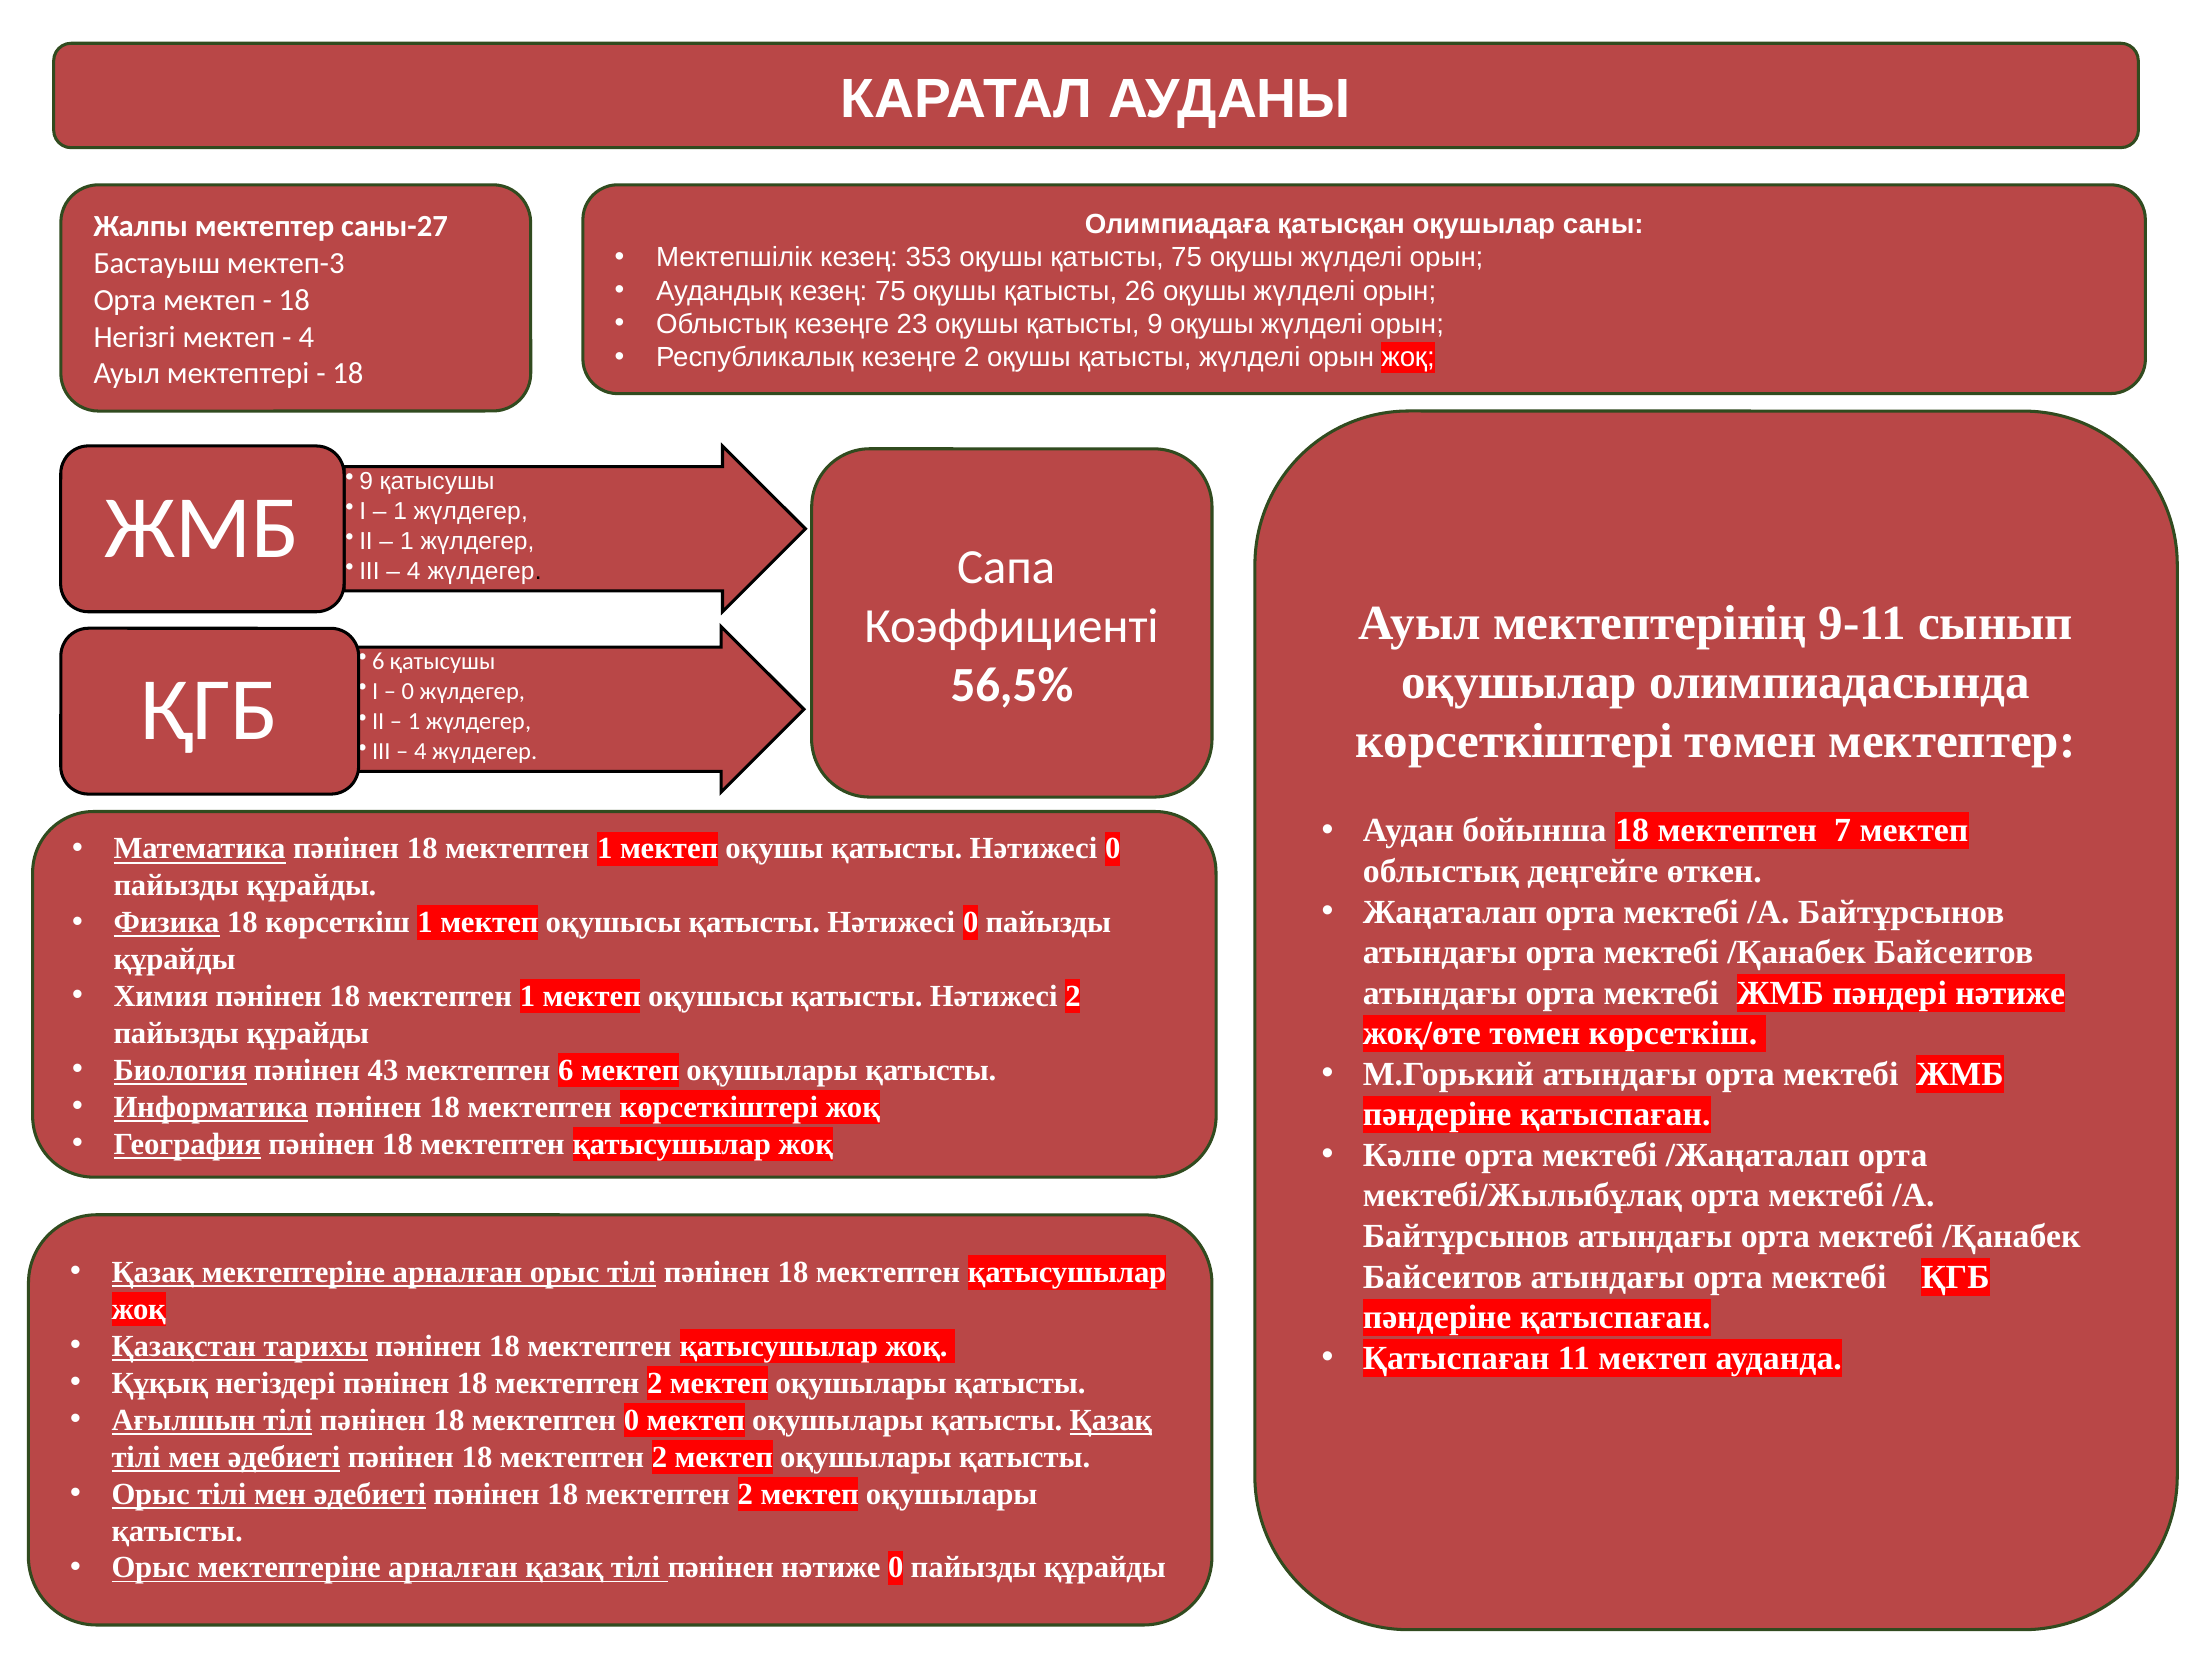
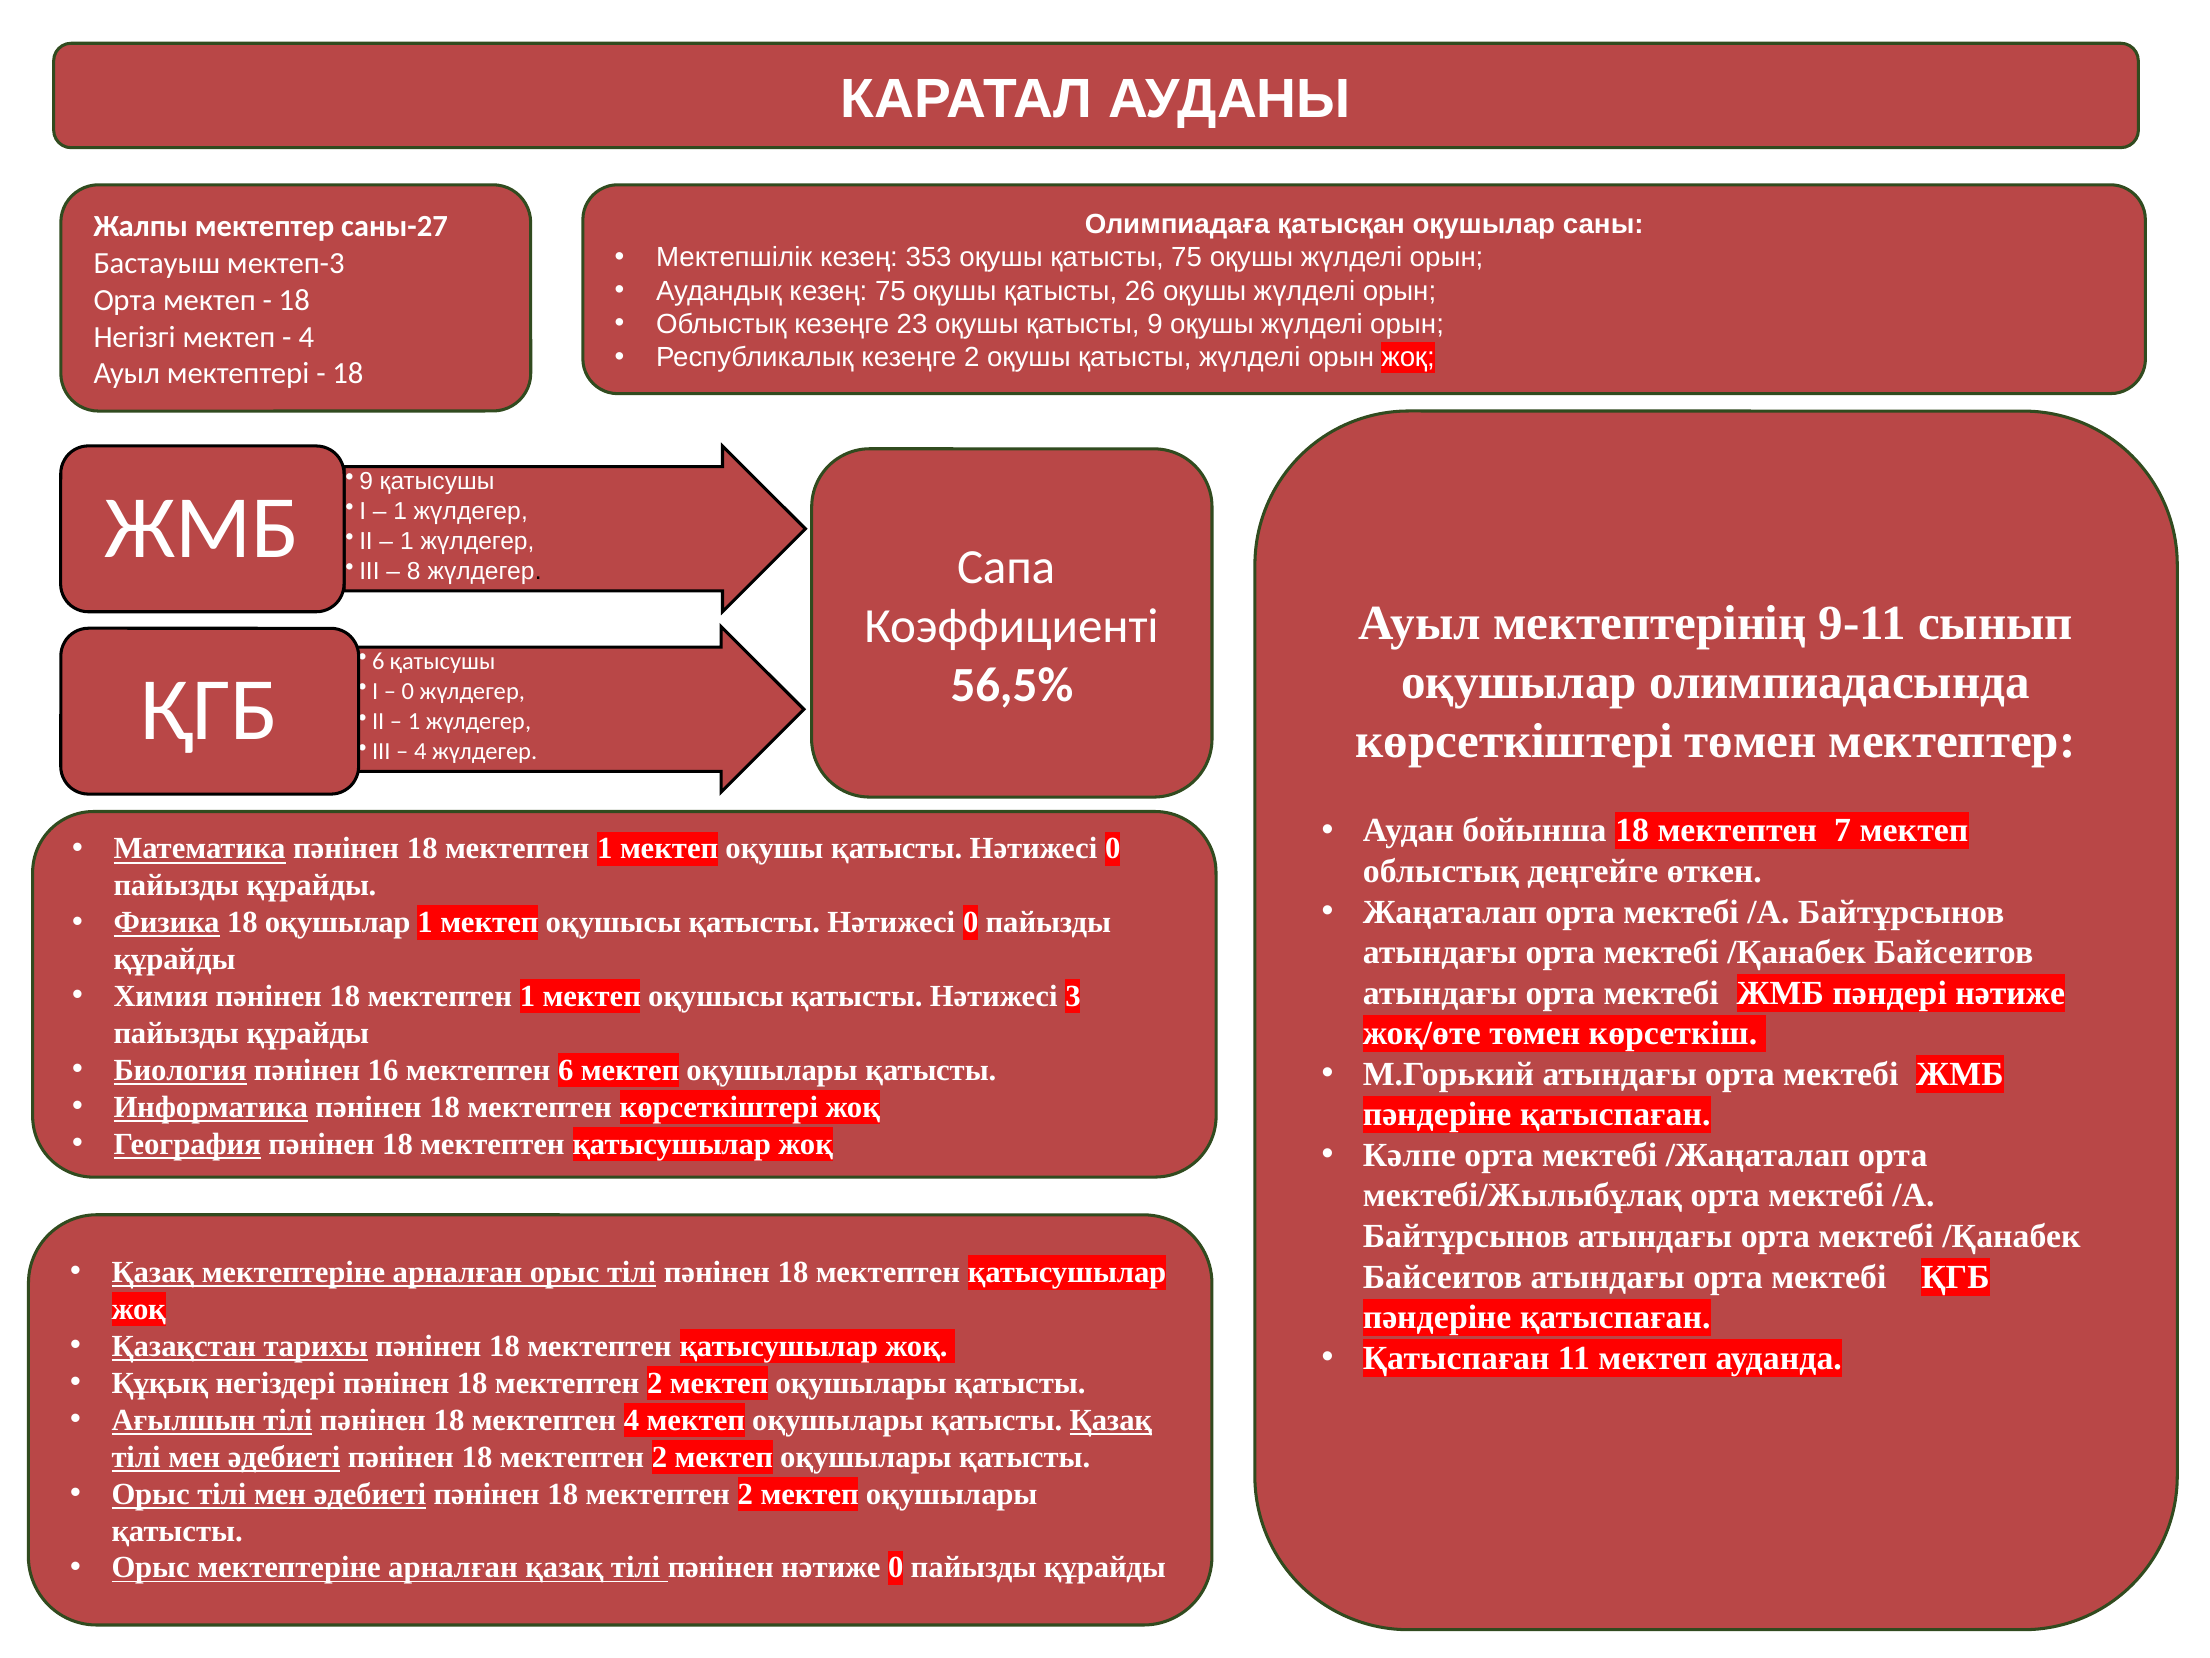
4 at (414, 571): 4 -> 8
18 көрсеткіш: көрсеткіш -> оқушылар
Нәтижесі 2: 2 -> 3
43: 43 -> 16
мектептен 0: 0 -> 4
